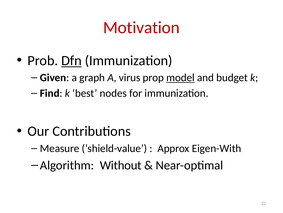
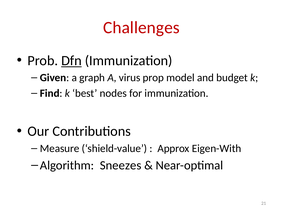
Motivation: Motivation -> Challenges
model underline: present -> none
Without: Without -> Sneezes
